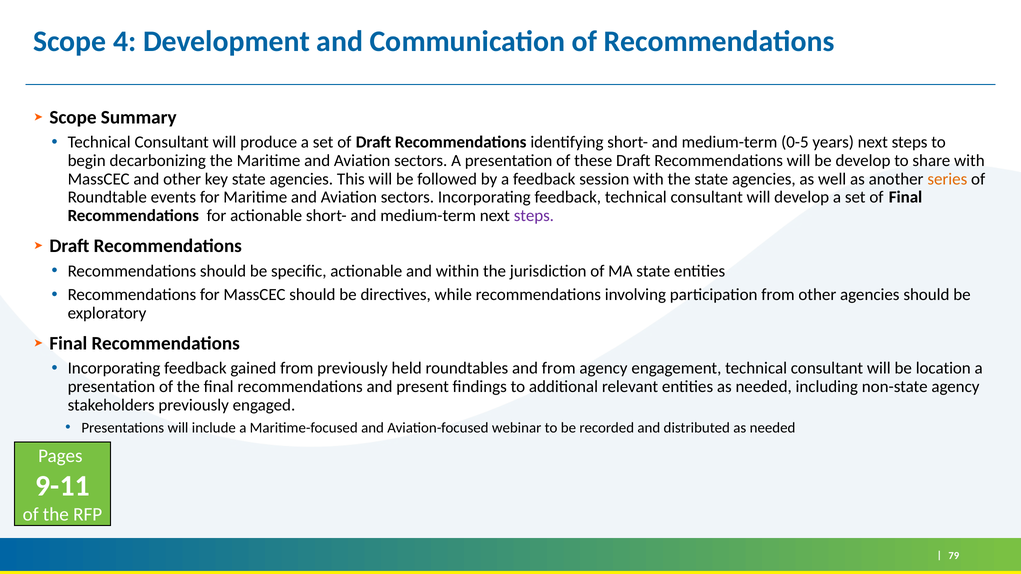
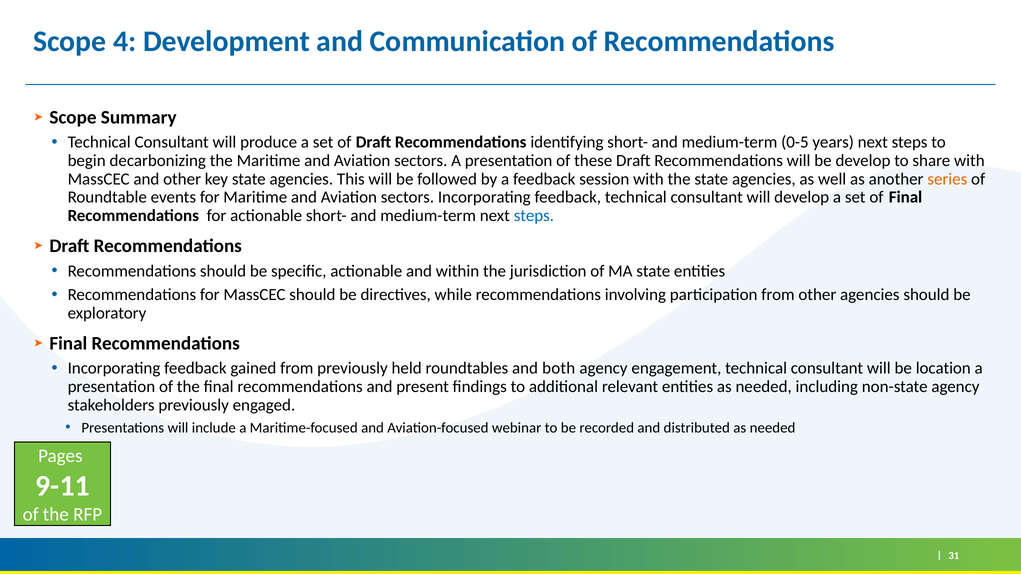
steps at (534, 216) colour: purple -> blue
and from: from -> both
79: 79 -> 31
